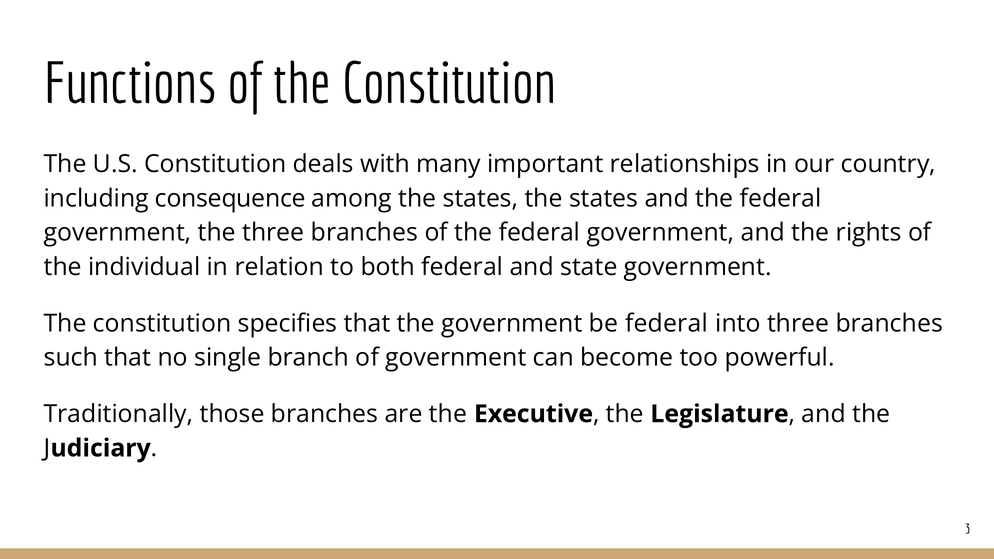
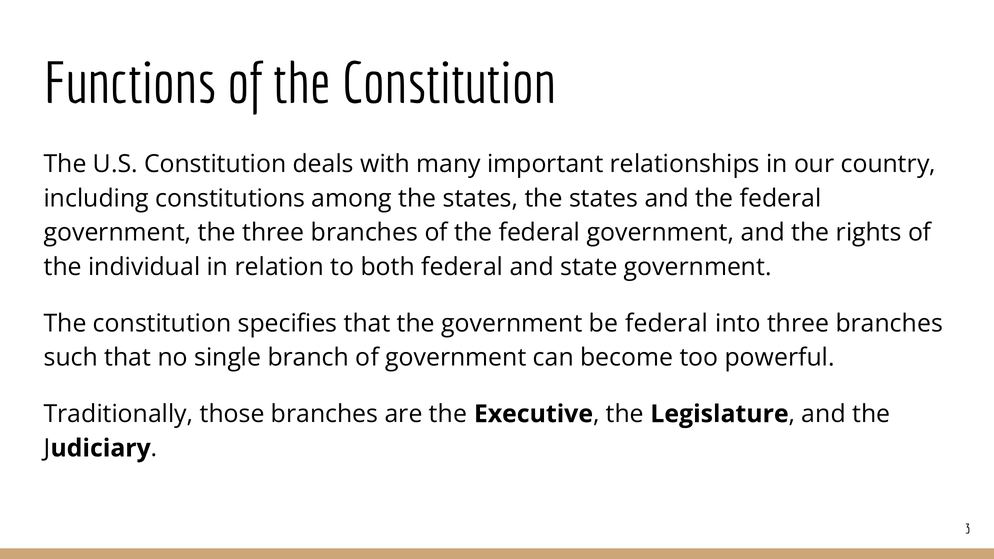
consequence: consequence -> constitutions
